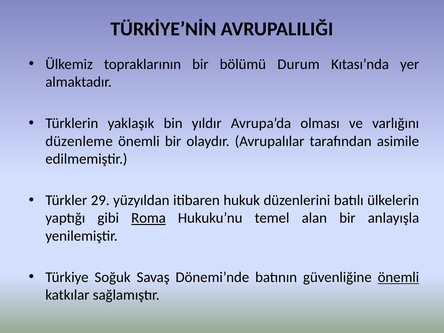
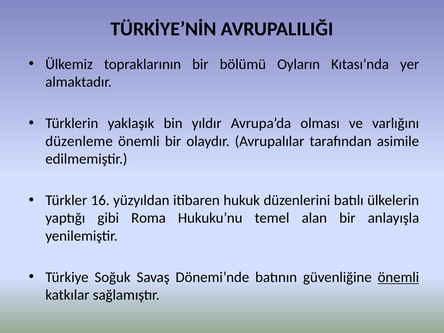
Durum: Durum -> Oyların
29: 29 -> 16
Roma underline: present -> none
